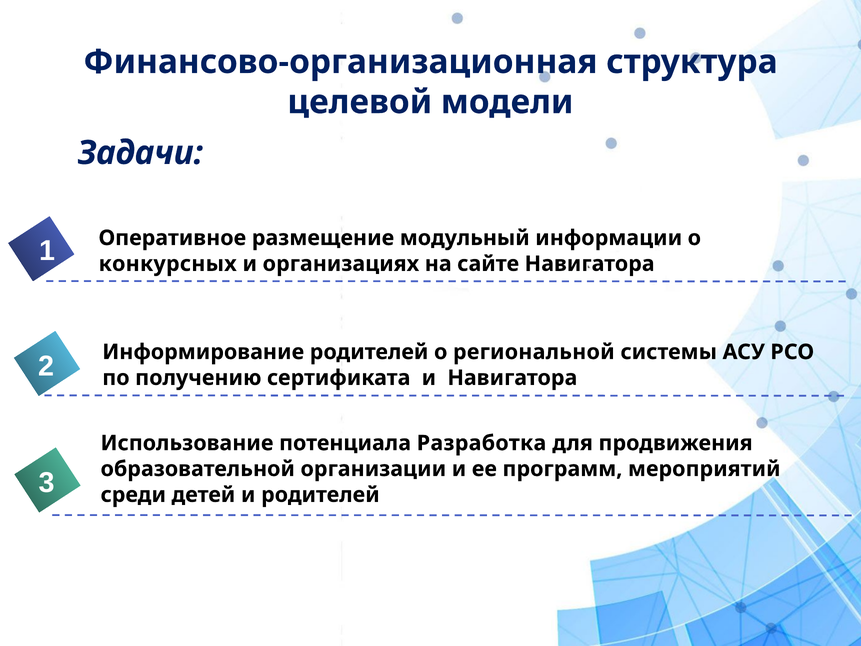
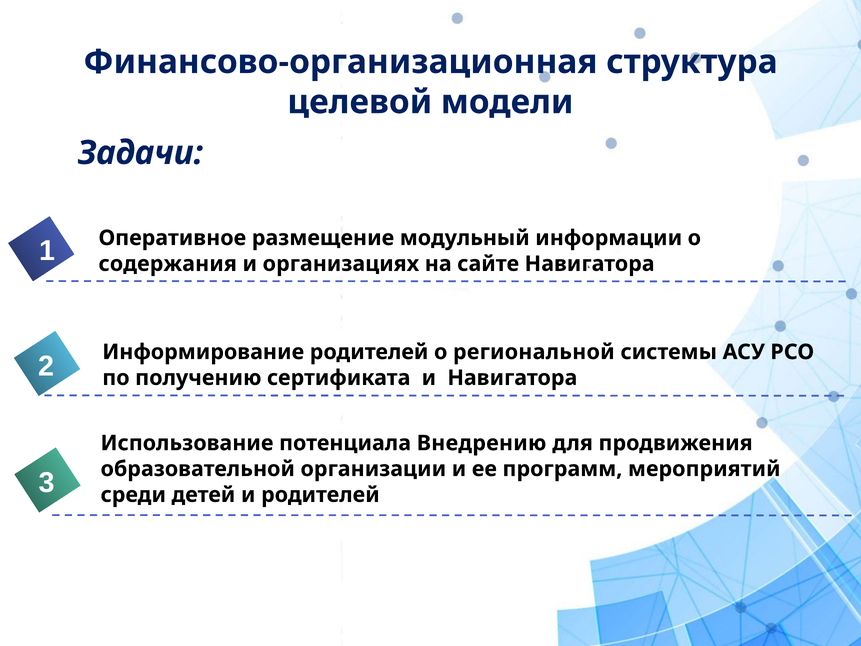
конкурсных: конкурсных -> содержания
Разработка: Разработка -> Внедрению
